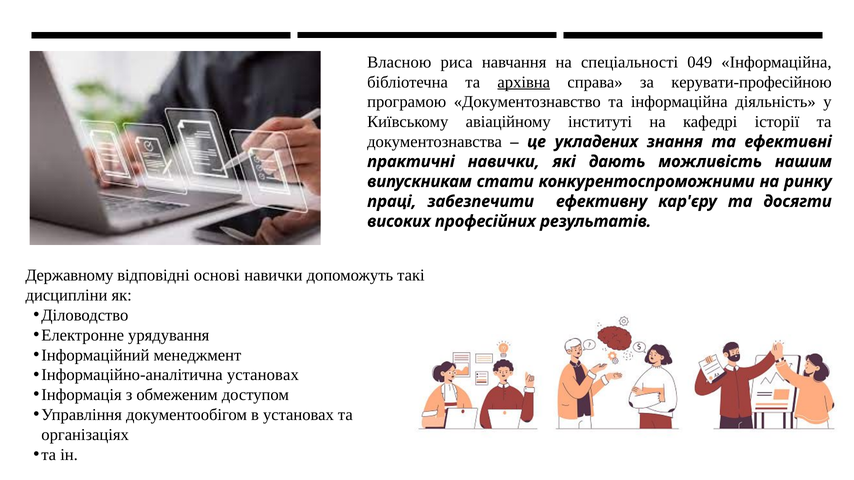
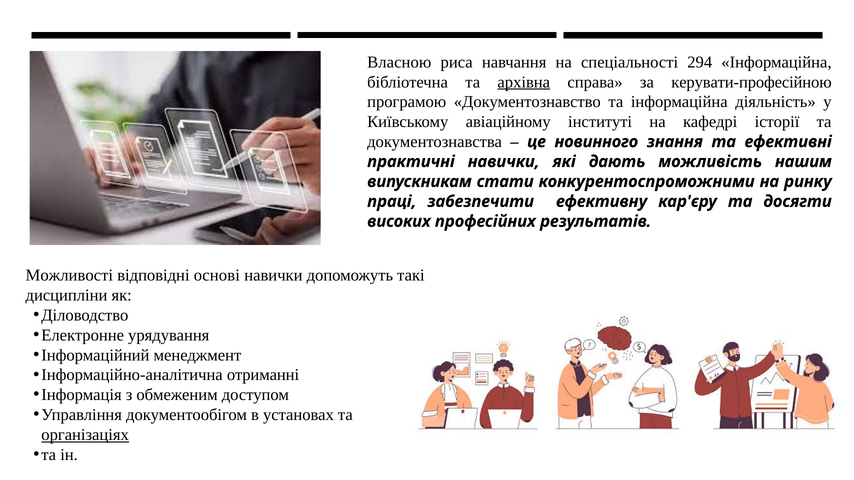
049: 049 -> 294
укладених: укладених -> новинного
Державному: Державному -> Можливості
Інформаційно-аналітична установах: установах -> отриманні
організаціях underline: none -> present
